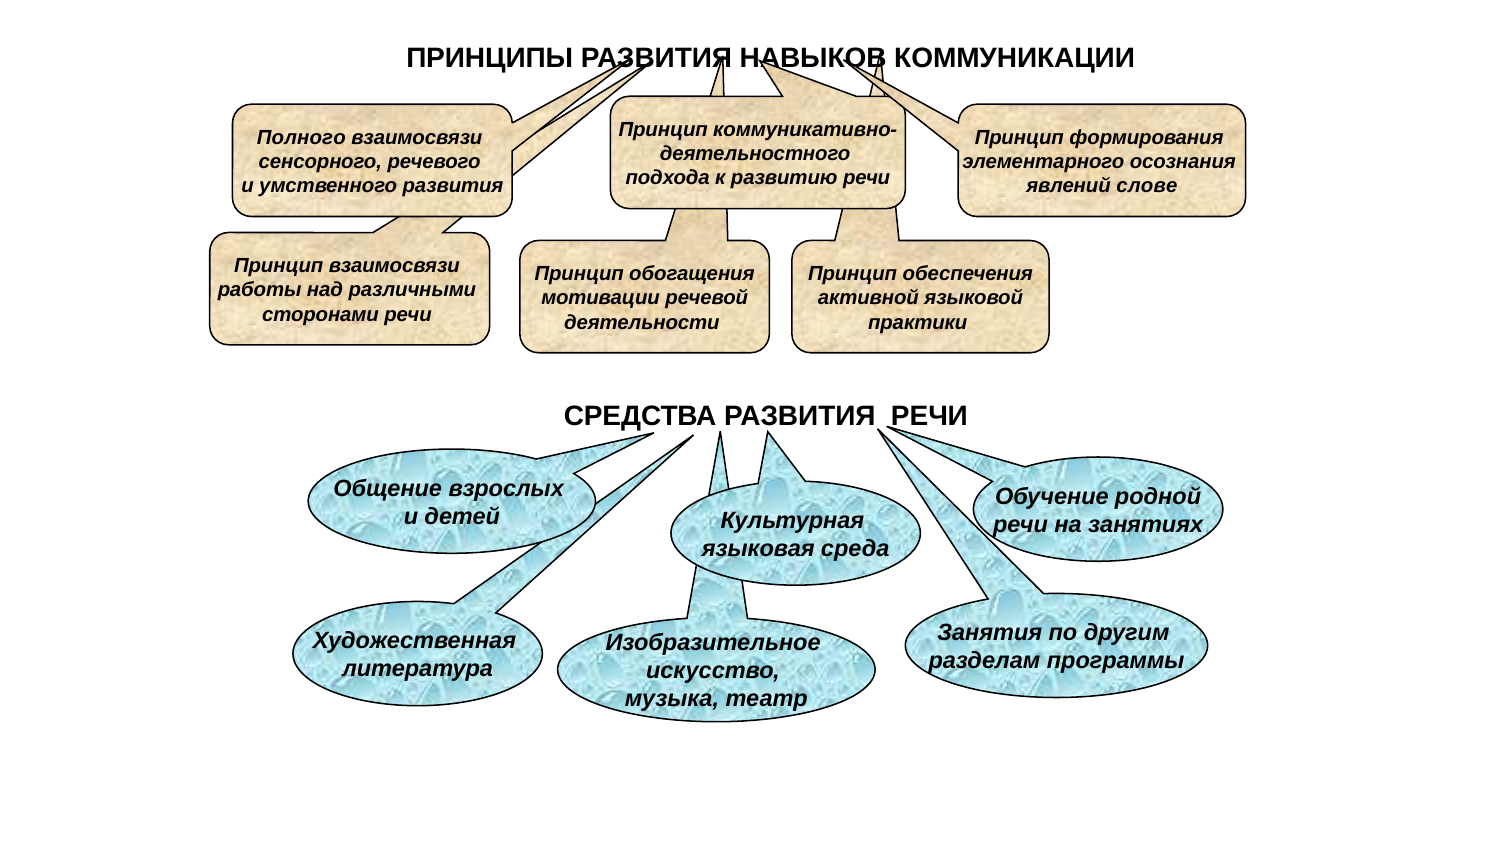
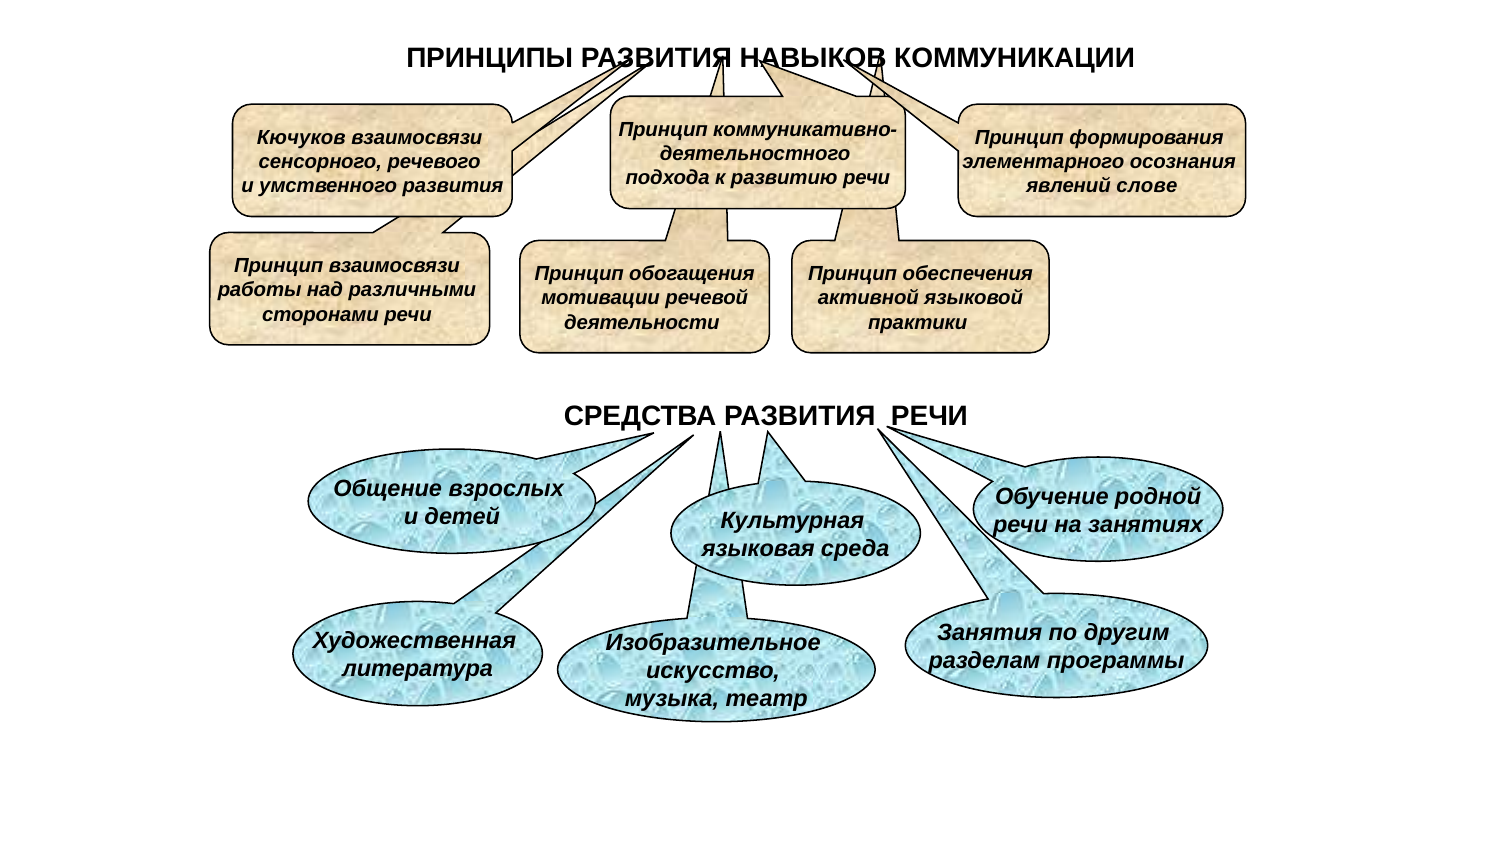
Полного: Полного -> Кючуков
